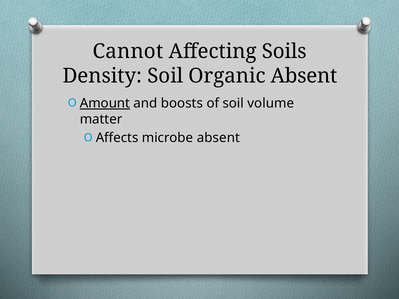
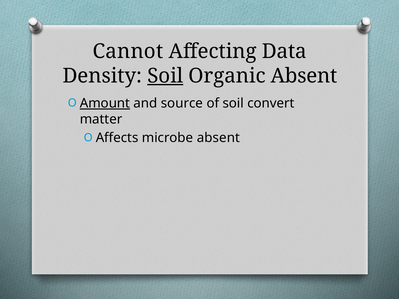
Soils: Soils -> Data
Soil at (165, 76) underline: none -> present
boosts: boosts -> source
volume: volume -> convert
